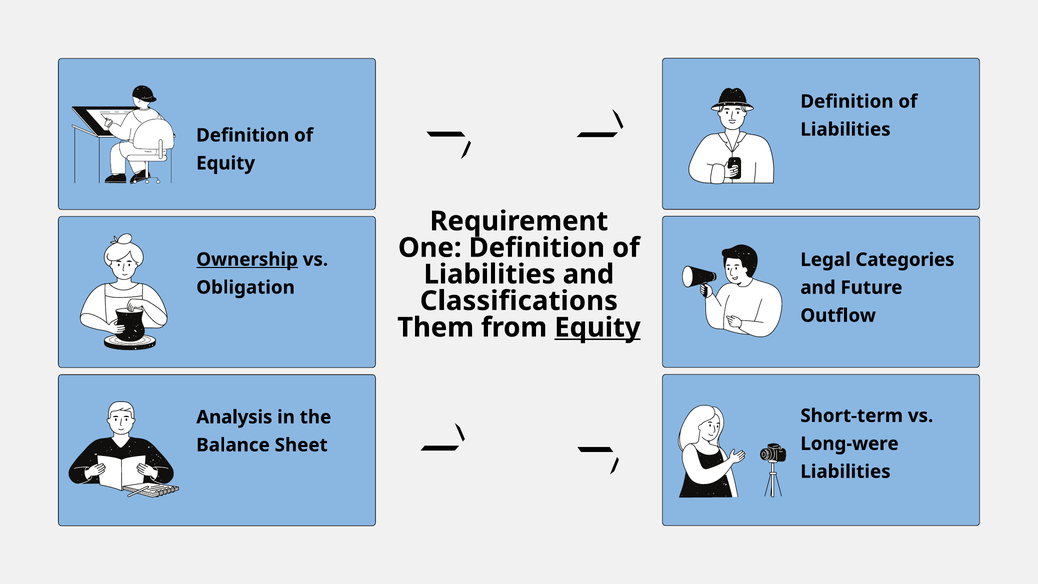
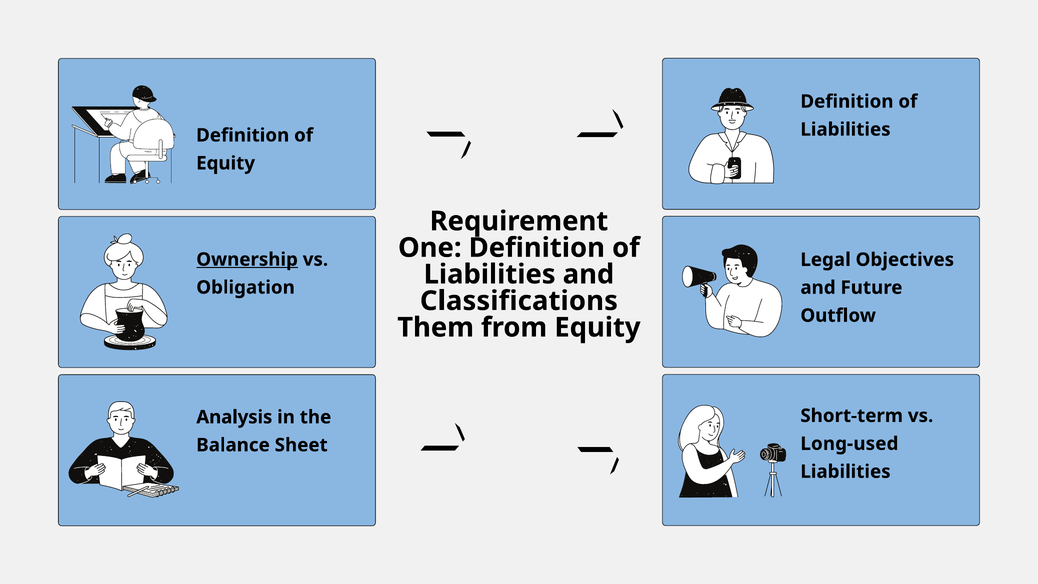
Categories: Categories -> Objectives
Equity at (597, 327) underline: present -> none
Long-were: Long-were -> Long-used
